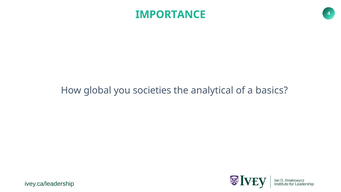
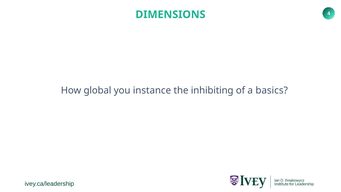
IMPORTANCE: IMPORTANCE -> DIMENSIONS
societies: societies -> instance
analytical: analytical -> inhibiting
